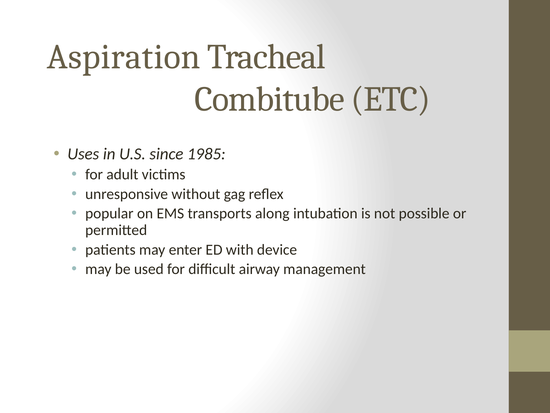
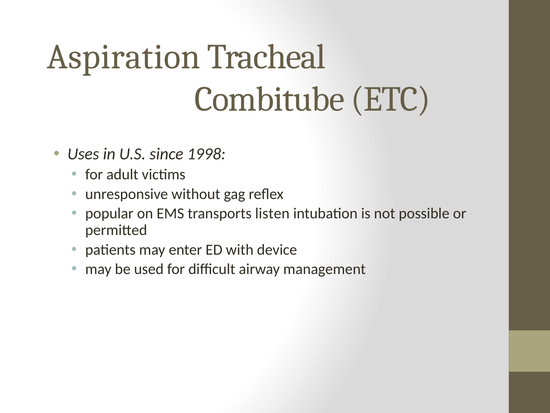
1985: 1985 -> 1998
along: along -> listen
